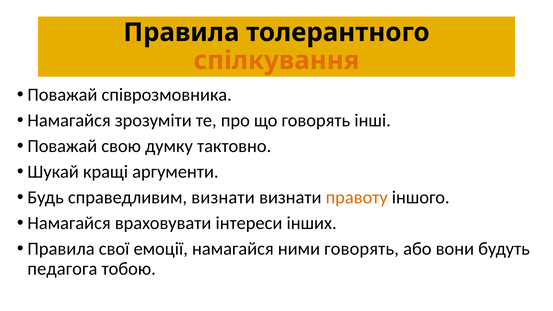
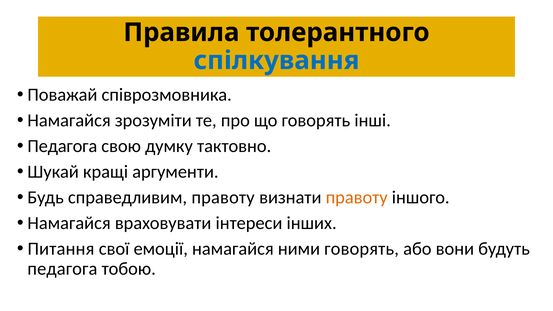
спілкування colour: orange -> blue
Поважай at (62, 146): Поважай -> Педагога
справедливим визнати: визнати -> правоту
Правила at (61, 249): Правила -> Питання
